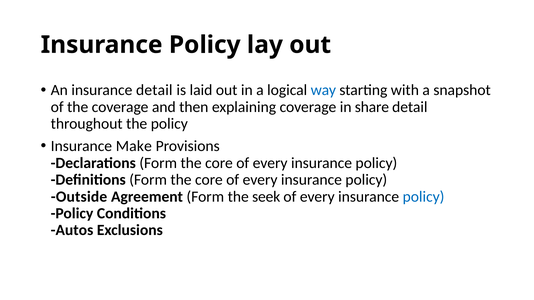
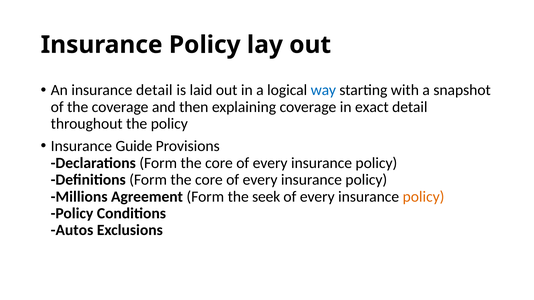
share: share -> exact
Make: Make -> Guide
Outside: Outside -> Millions
policy at (424, 197) colour: blue -> orange
